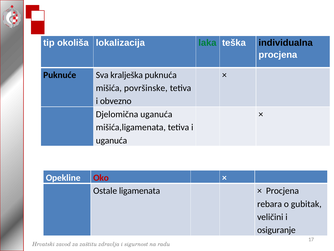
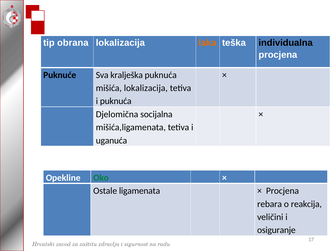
okoliša: okoliša -> obrana
laka colour: green -> orange
mišića površinske: površinske -> lokalizacija
i obvezno: obvezno -> puknuća
Djelomična uganuća: uganuća -> socijalna
Oko colour: red -> green
gubitak: gubitak -> reakcija
